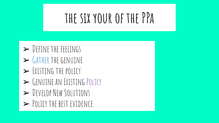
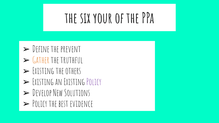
feelings: feelings -> prevent
Gather colour: blue -> orange
the genuine: genuine -> truthful
the policy: policy -> others
Genuine at (43, 82): Genuine -> Existing
